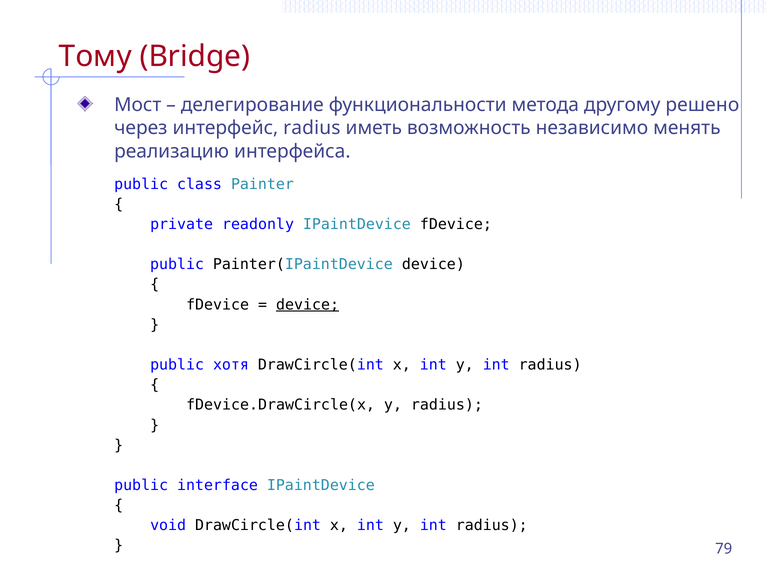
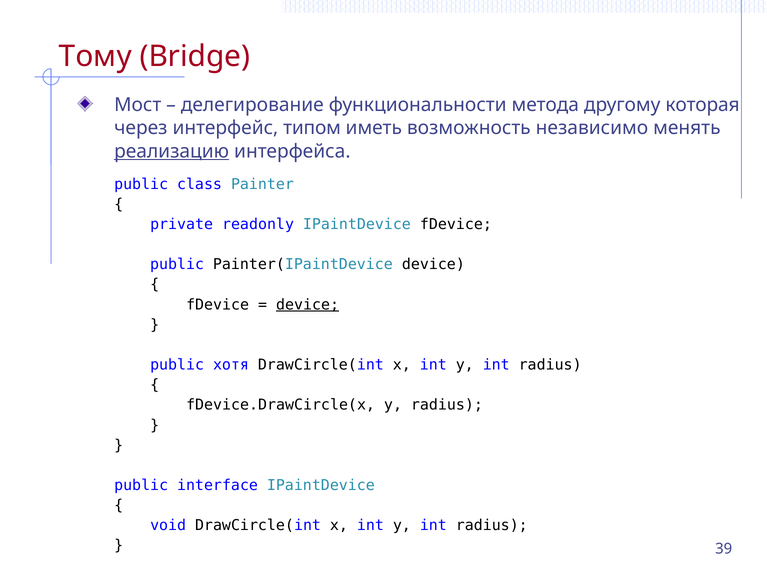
решено: решено -> которая
интерфейс radius: radius -> типом
реализацию underline: none -> present
79: 79 -> 39
